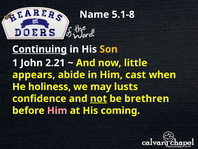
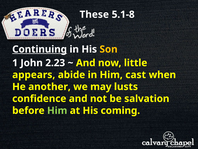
Name: Name -> These
2.21: 2.21 -> 2.23
holiness: holiness -> another
not underline: present -> none
brethren: brethren -> salvation
Him at (57, 110) colour: pink -> light green
